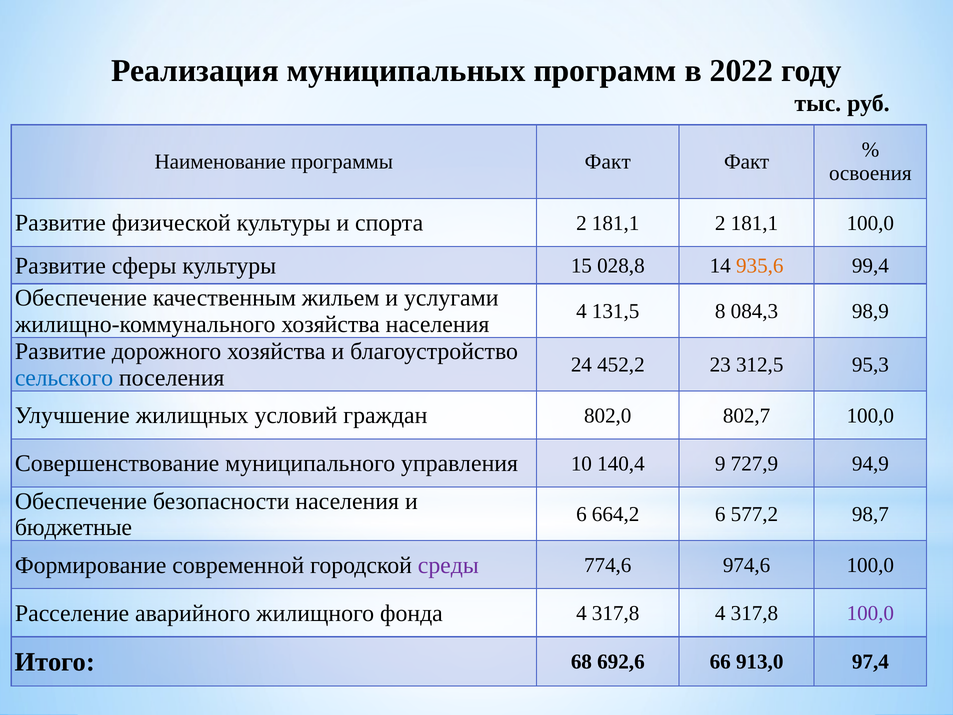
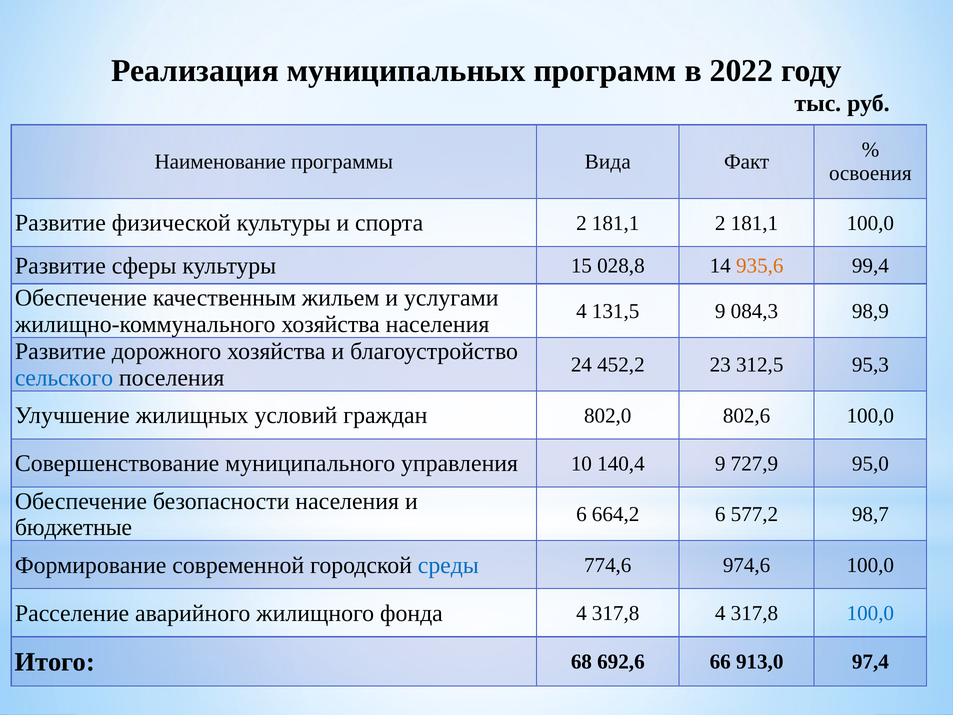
программы Факт: Факт -> Вида
131,5 8: 8 -> 9
802,7: 802,7 -> 802,6
94,9: 94,9 -> 95,0
среды colour: purple -> blue
100,0 at (870, 613) colour: purple -> blue
